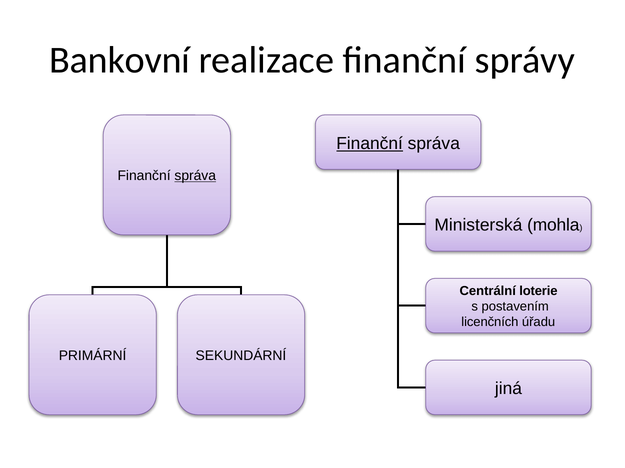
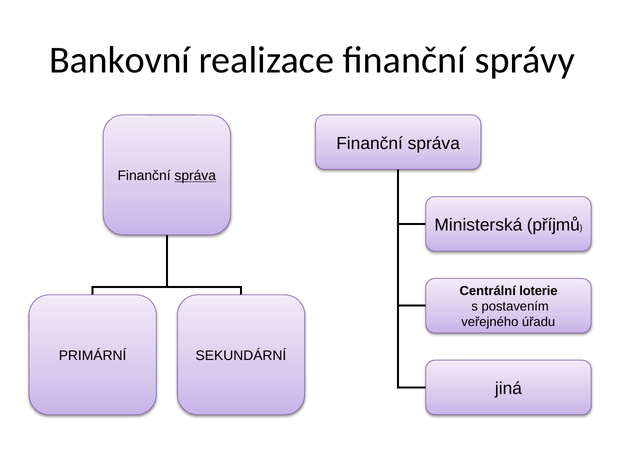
Finanční at (370, 144) underline: present -> none
mohla: mohla -> příjmů
licenčních: licenčních -> veřejného
